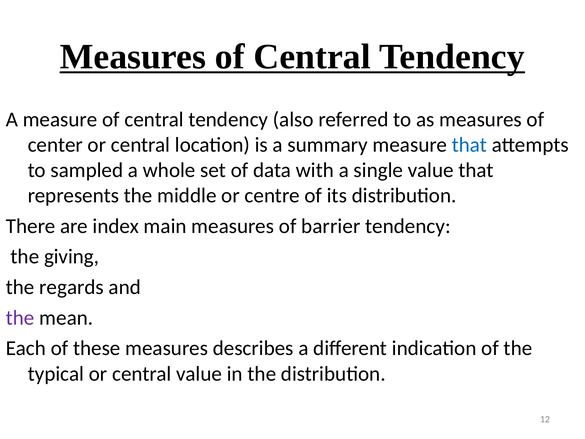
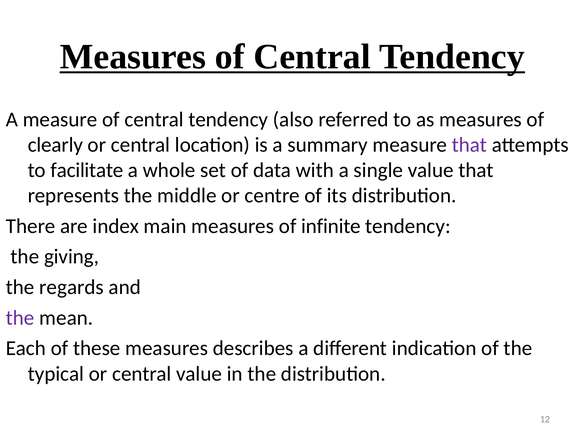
center: center -> clearly
that at (469, 145) colour: blue -> purple
sampled: sampled -> facilitate
barrier: barrier -> infinite
